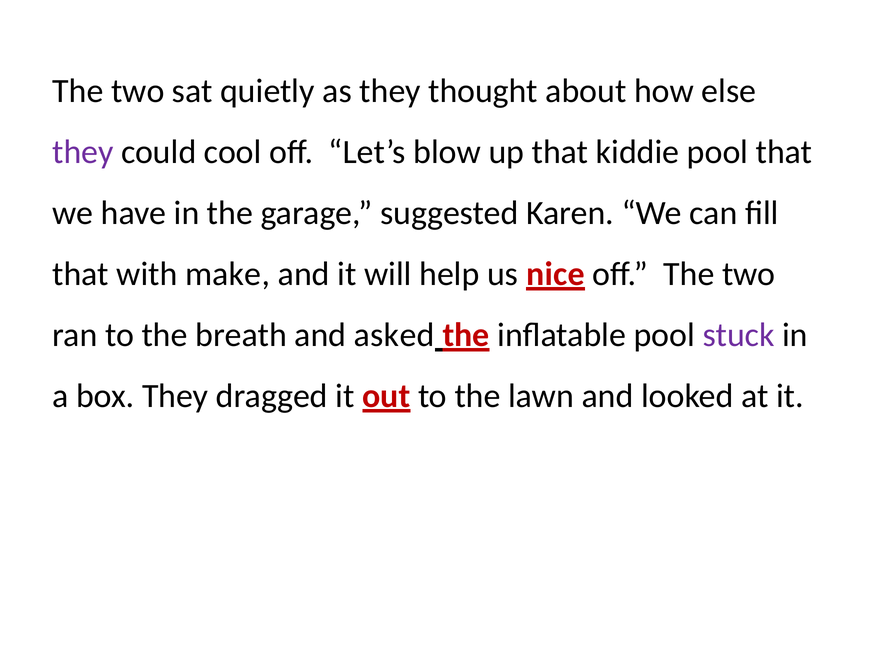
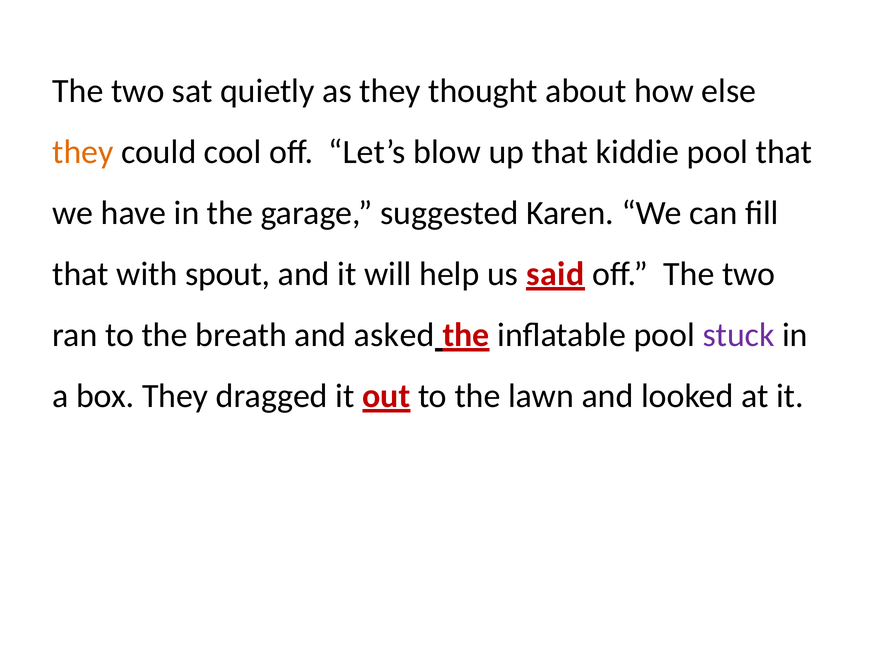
they at (83, 152) colour: purple -> orange
make: make -> spout
nice: nice -> said
